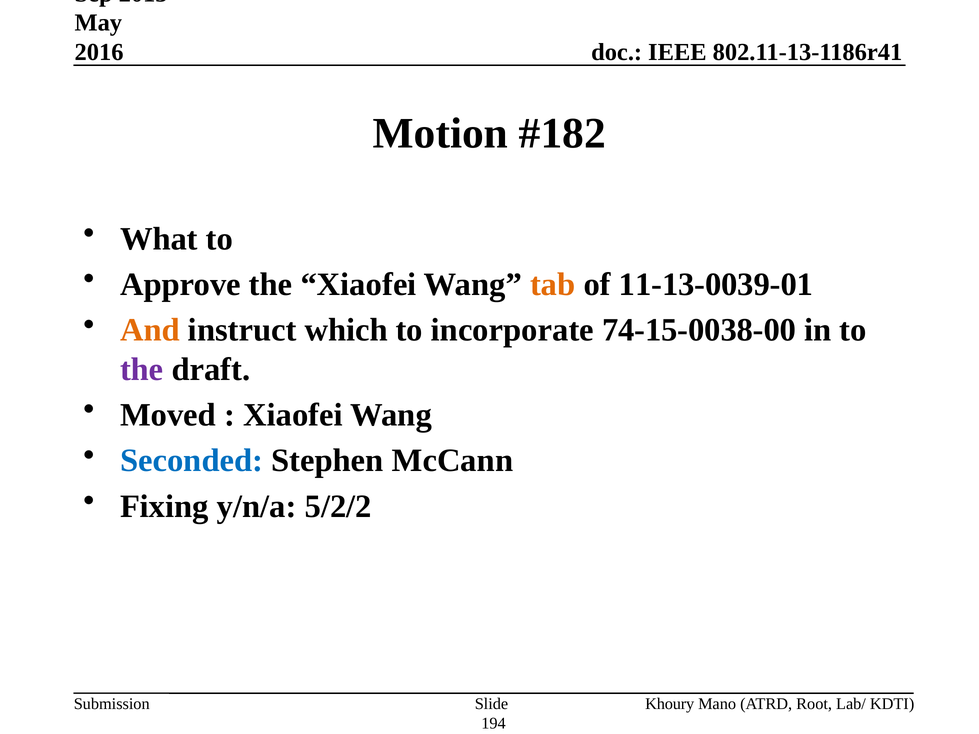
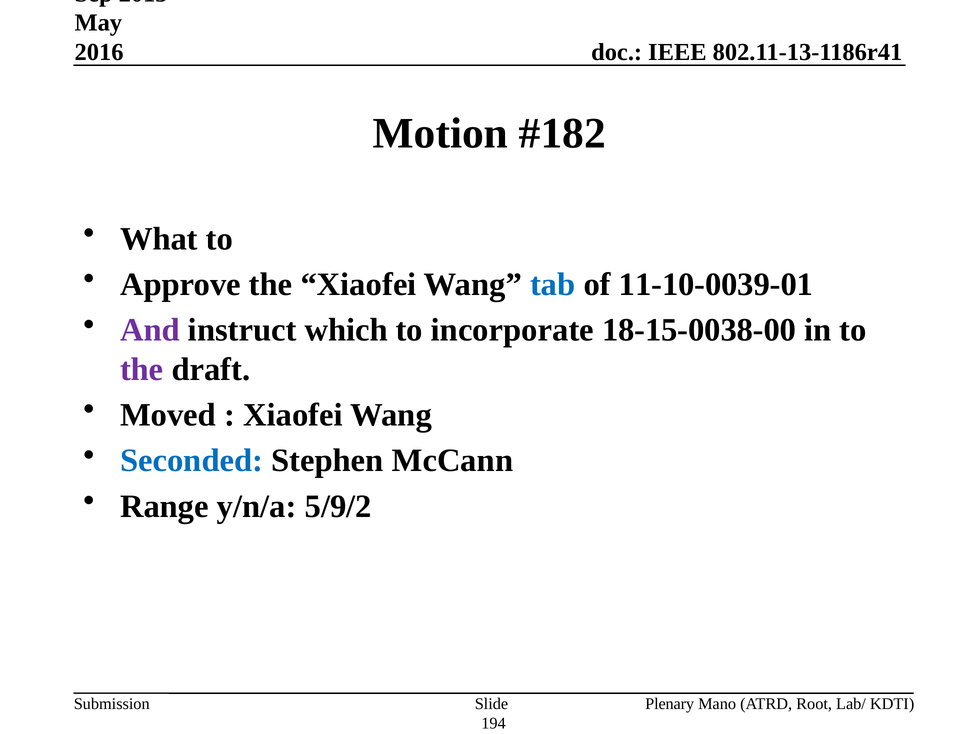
tab colour: orange -> blue
11-13-0039-01: 11-13-0039-01 -> 11-10-0039-01
And colour: orange -> purple
74-15-0038-00: 74-15-0038-00 -> 18-15-0038-00
Fixing: Fixing -> Range
5/2/2: 5/2/2 -> 5/9/2
Khoury: Khoury -> Plenary
